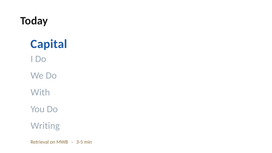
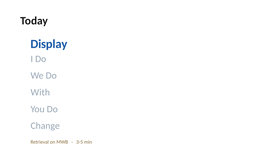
Capital: Capital -> Display
Writing: Writing -> Change
